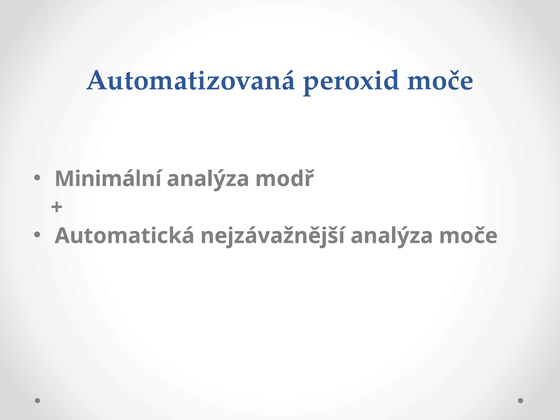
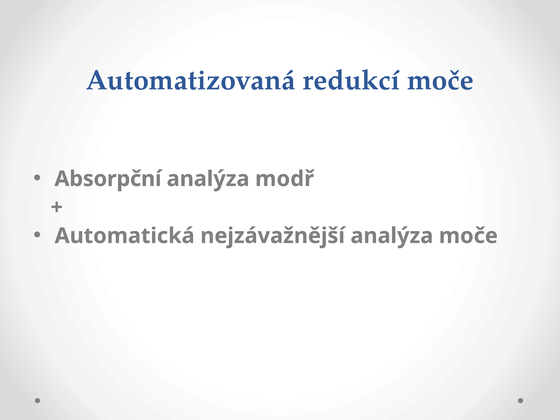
peroxid: peroxid -> redukcí
Minimální: Minimální -> Absorpční
